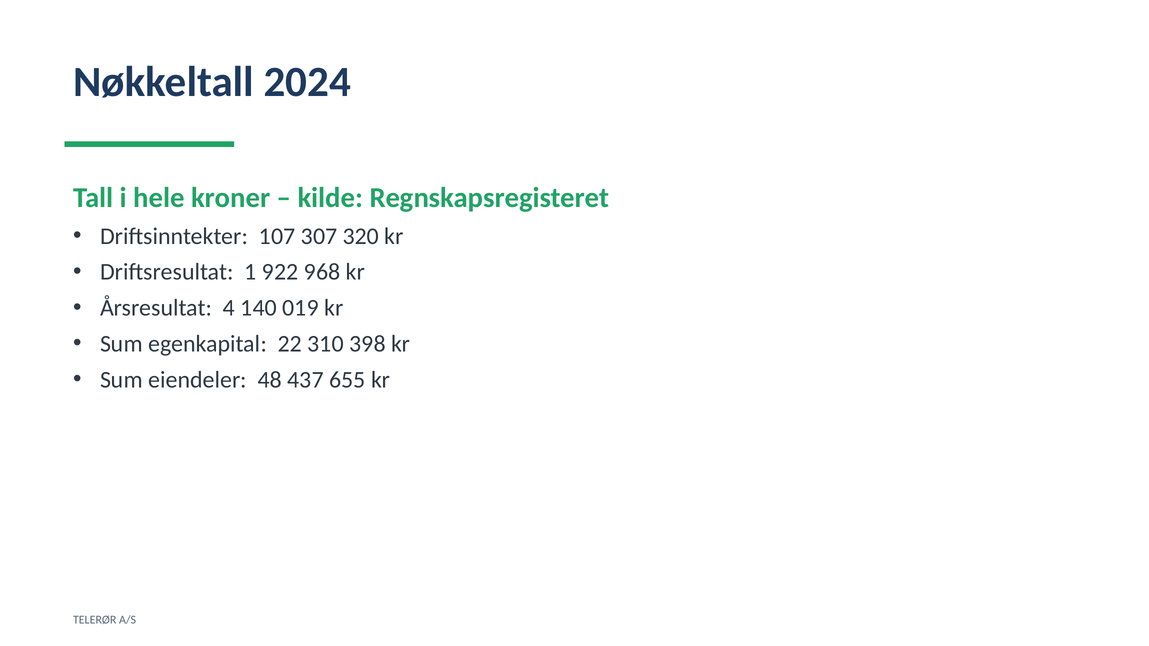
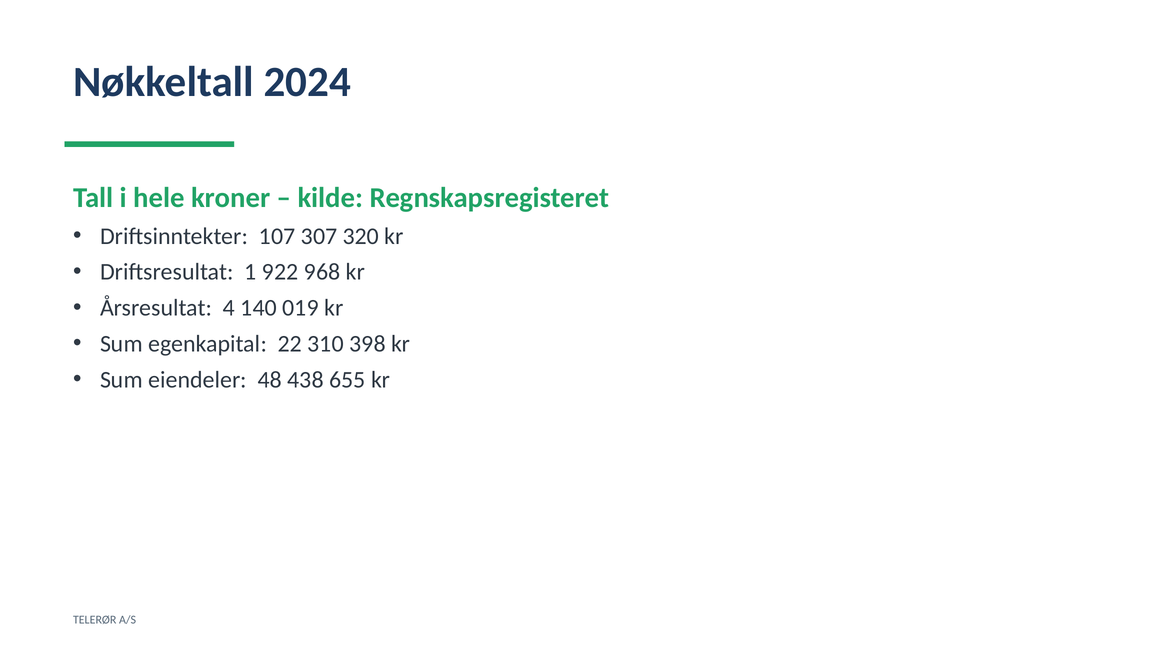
437: 437 -> 438
